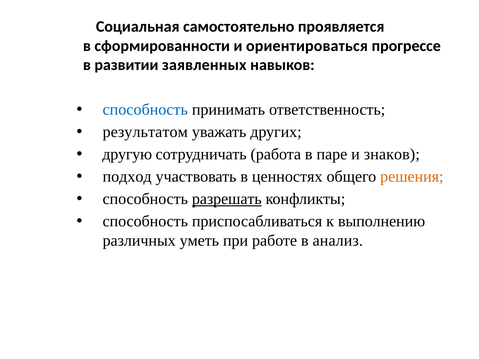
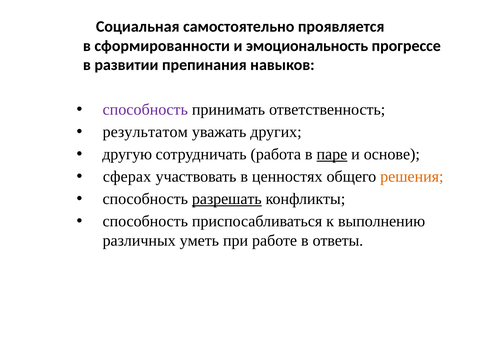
ориентироваться: ориентироваться -> эмоциональность
заявленных: заявленных -> препинания
способность at (145, 110) colour: blue -> purple
паре underline: none -> present
знаков: знаков -> основе
подход: подход -> сферах
анализ: анализ -> ответы
